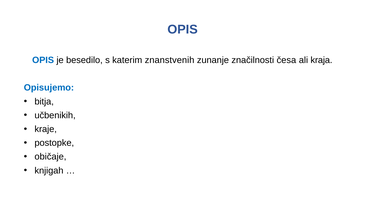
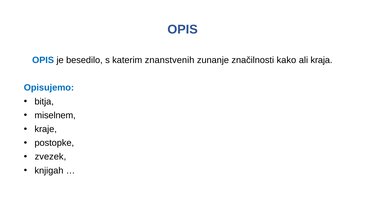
česa: česa -> kako
učbenikih: učbenikih -> miselnem
običaje: običaje -> zvezek
